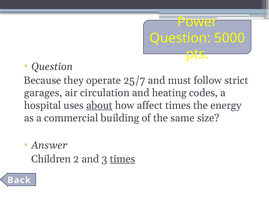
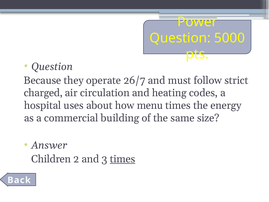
25/7: 25/7 -> 26/7
garages: garages -> charged
about underline: present -> none
affect: affect -> menu
